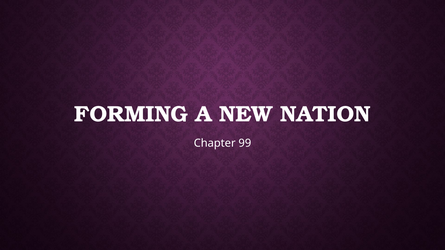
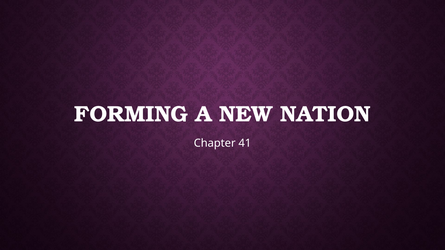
99: 99 -> 41
